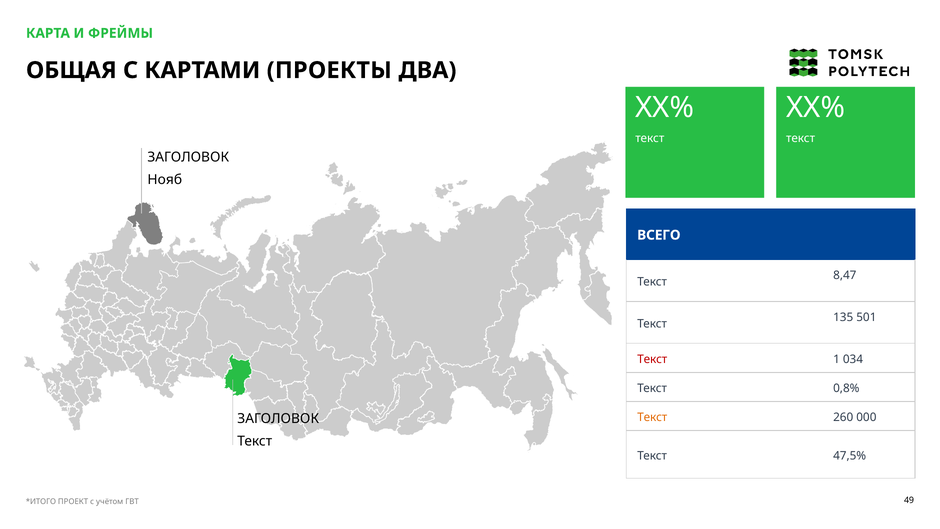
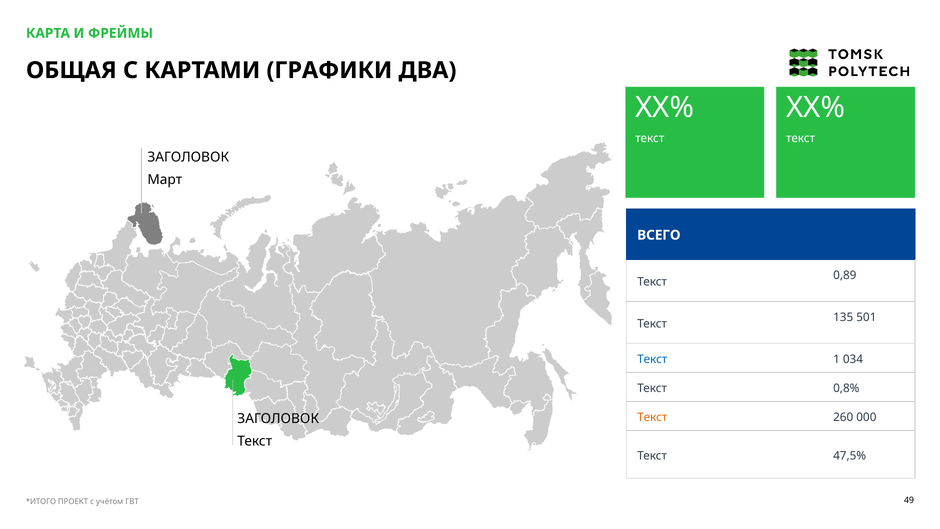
ПРОЕКТЫ: ПРОЕКТЫ -> ГРАФИКИ
Нояб: Нояб -> Март
8,47: 8,47 -> 0,89
Текст at (652, 359) colour: red -> blue
